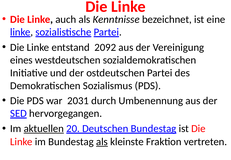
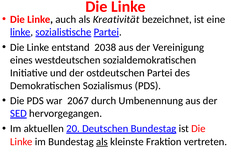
Kenntnisse: Kenntnisse -> Kreativität
2092: 2092 -> 2038
2031: 2031 -> 2067
aktuellen underline: present -> none
